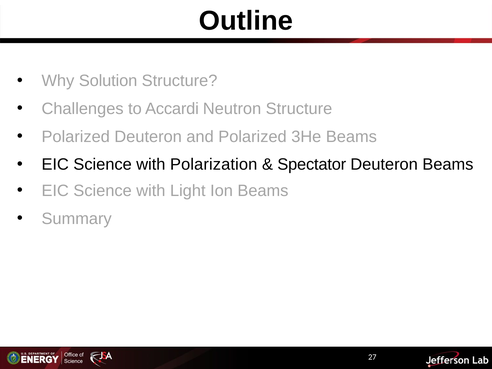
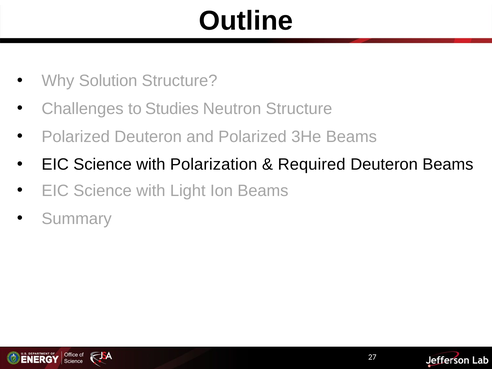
Accardi: Accardi -> Studies
Spectator: Spectator -> Required
